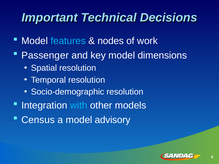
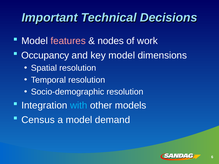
features colour: light blue -> pink
Passenger: Passenger -> Occupancy
advisory: advisory -> demand
